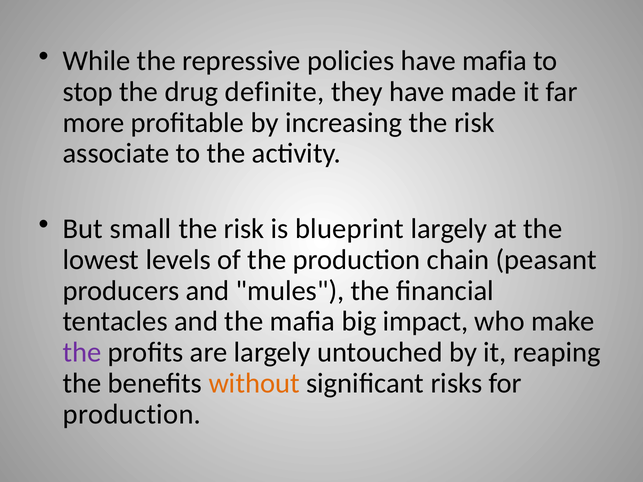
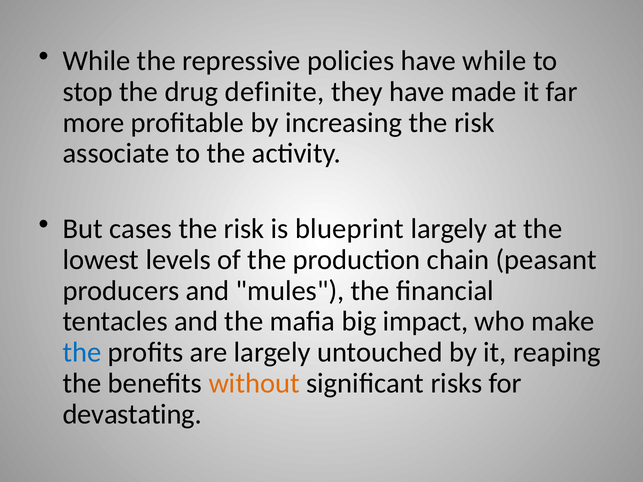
have mafia: mafia -> while
small: small -> cases
the at (82, 353) colour: purple -> blue
production at (132, 414): production -> devastating
